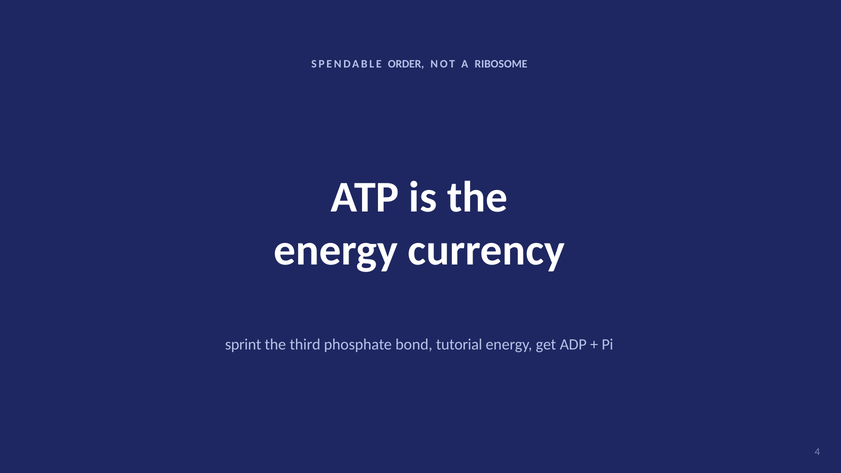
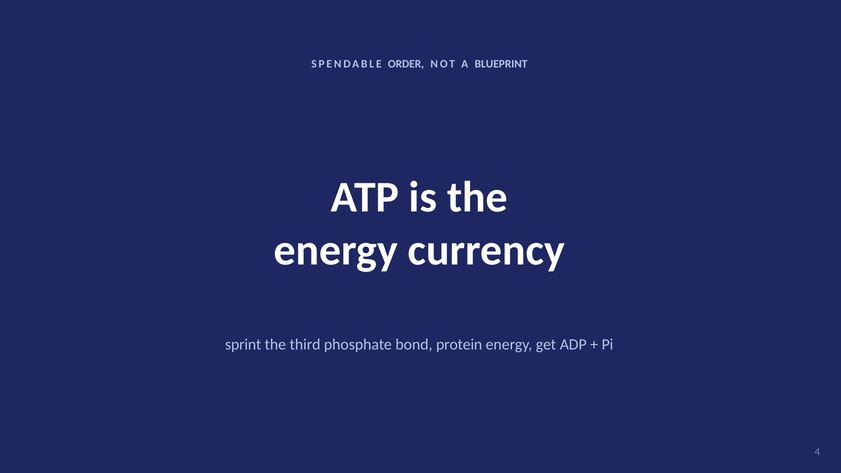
RIBOSOME: RIBOSOME -> BLUEPRINT
tutorial: tutorial -> protein
